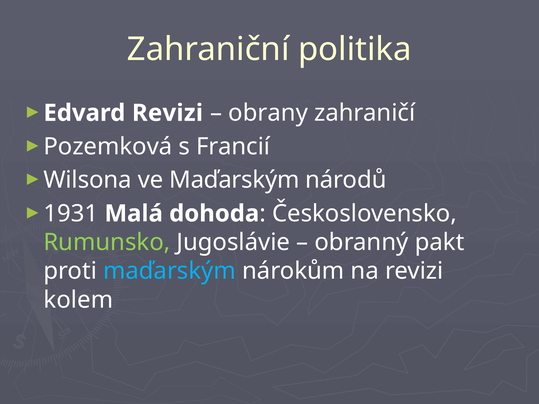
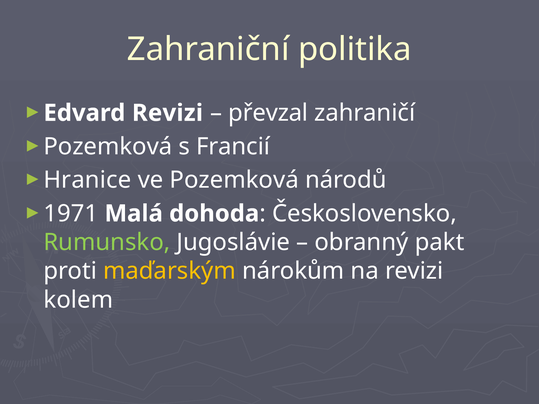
obrany: obrany -> převzal
Wilsona: Wilsona -> Hranice
ve Maďarským: Maďarským -> Pozemková
1931: 1931 -> 1971
maďarským at (169, 271) colour: light blue -> yellow
